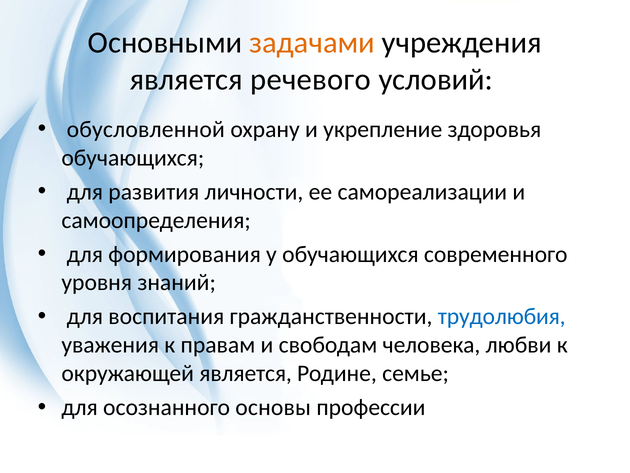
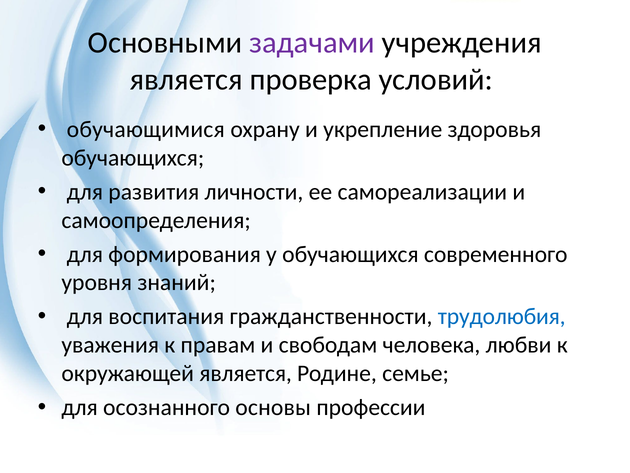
задачами colour: orange -> purple
речевого: речевого -> проверка
обусловленной: обусловленной -> обучающимися
